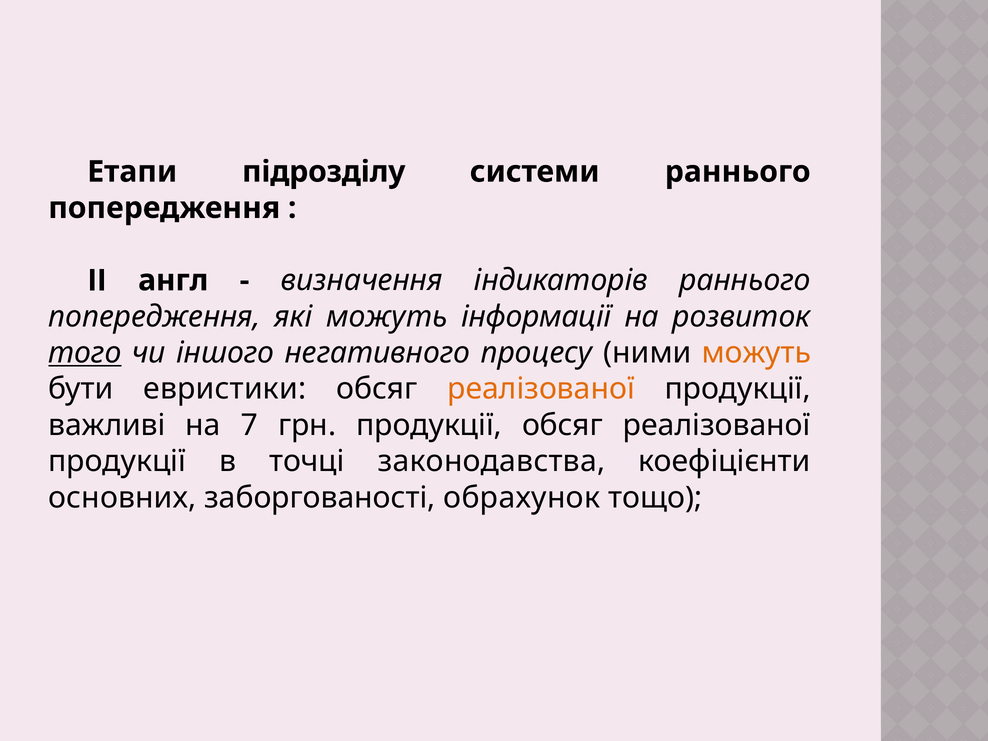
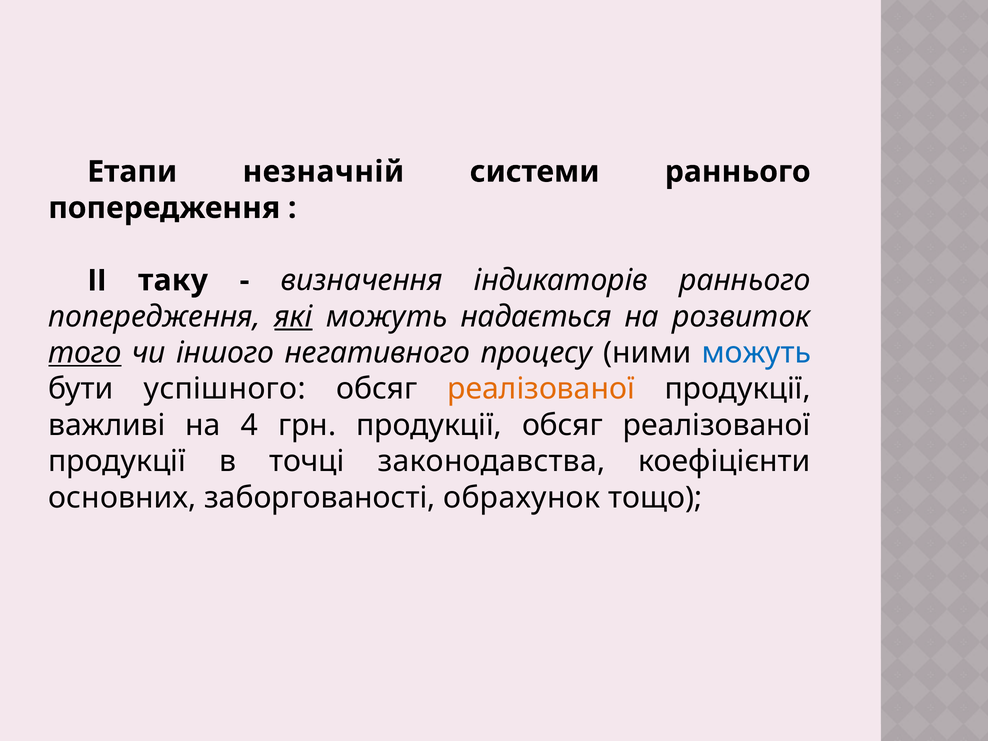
підрозділу: підрозділу -> незначній
англ: англ -> таку
які underline: none -> present
інформації: інформації -> надається
можуть at (756, 353) colour: orange -> blue
евристики: евристики -> успішного
7: 7 -> 4
